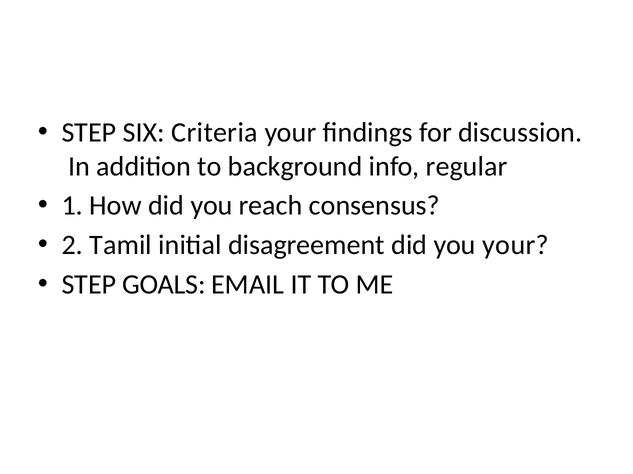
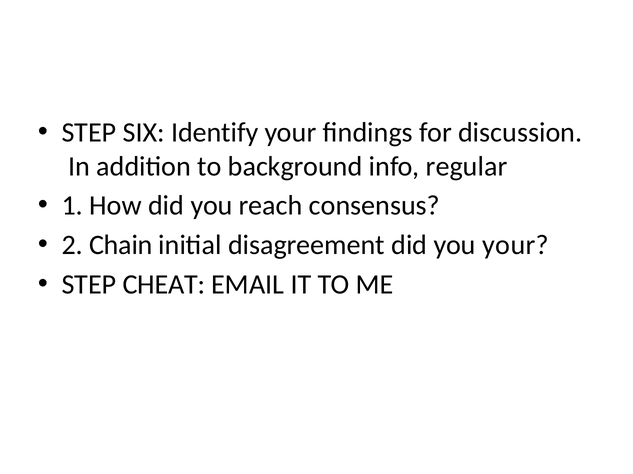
Criteria: Criteria -> Identify
Tamil: Tamil -> Chain
GOALS: GOALS -> CHEAT
